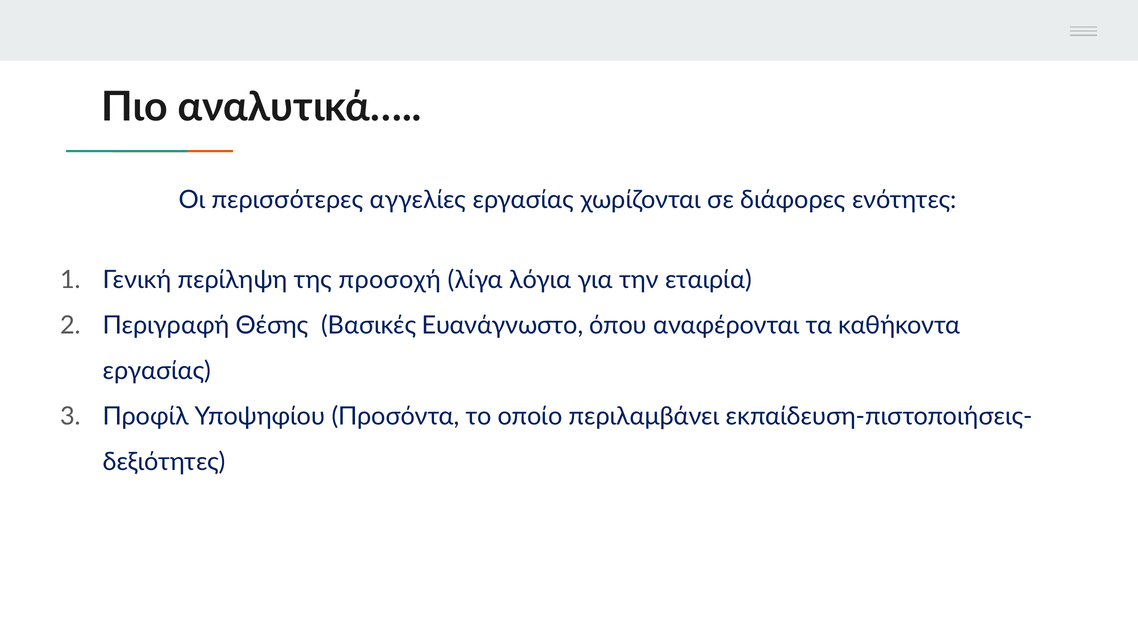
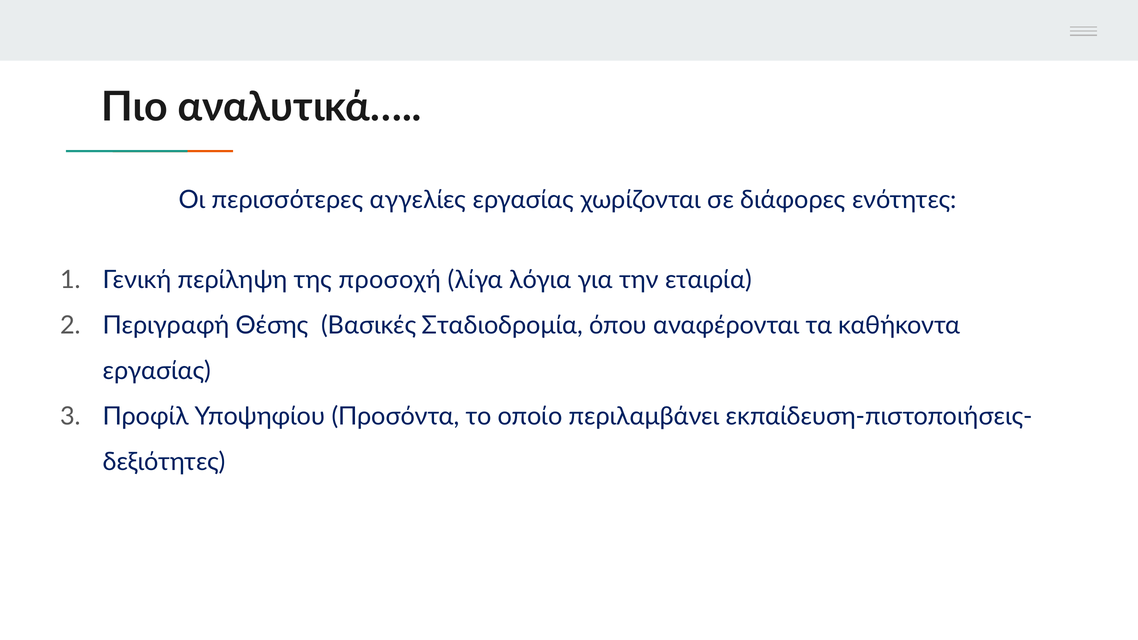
Ευανάγνωστο: Ευανάγνωστο -> Σταδιοδρομία
